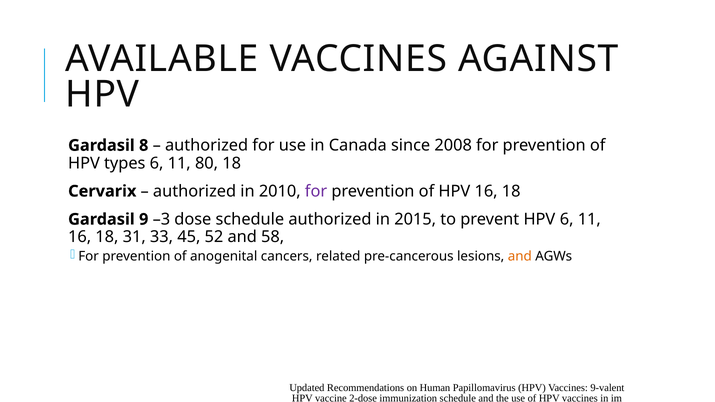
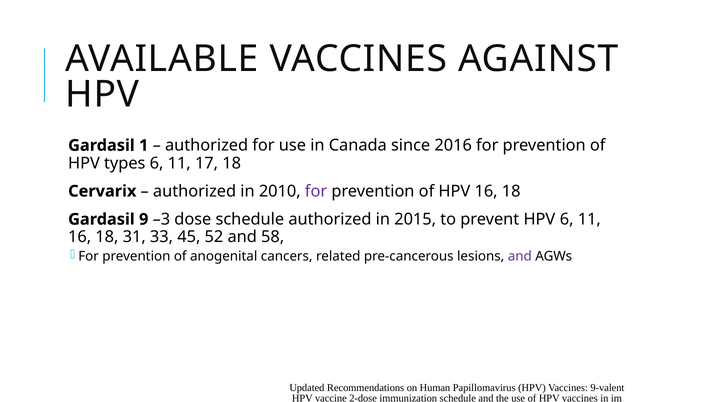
8: 8 -> 1
2008: 2008 -> 2016
80: 80 -> 17
and at (520, 256) colour: orange -> purple
